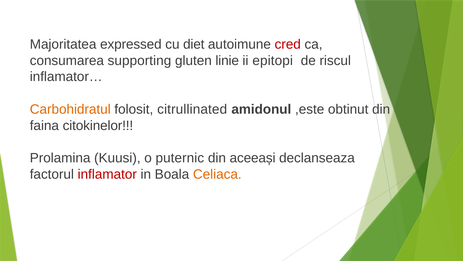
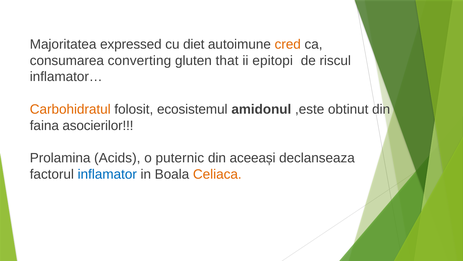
cred colour: red -> orange
supporting: supporting -> converting
linie: linie -> that
citrullinated: citrullinated -> ecosistemul
citokinelor: citokinelor -> asocierilor
Kuusi: Kuusi -> Acids
inflamator colour: red -> blue
